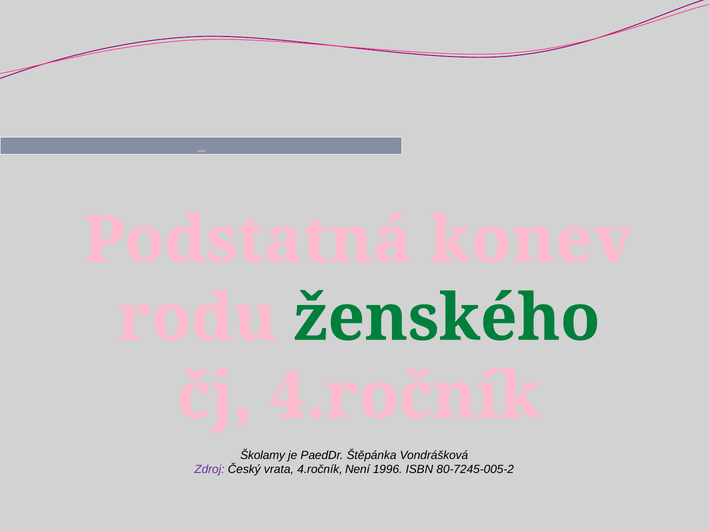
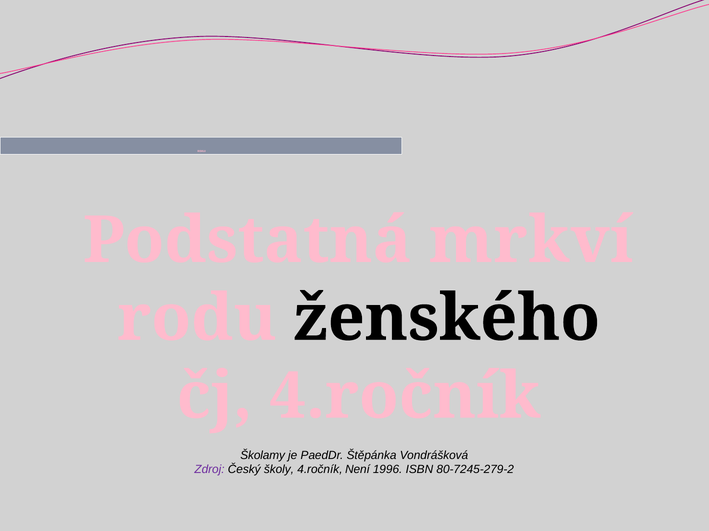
konev: konev -> mrkví
ženského colour: green -> black
vrata: vrata -> školy
80-7245-005-2: 80-7245-005-2 -> 80-7245-279-2
